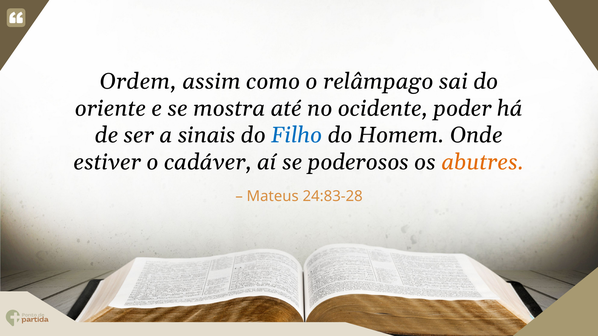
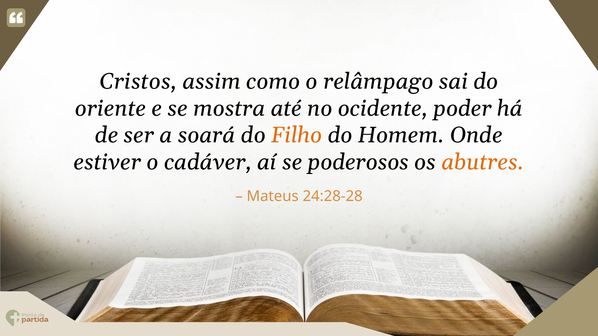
Ordem: Ordem -> Cristos
sinais: sinais -> soará
Filho colour: blue -> orange
24:83-28: 24:83-28 -> 24:28-28
